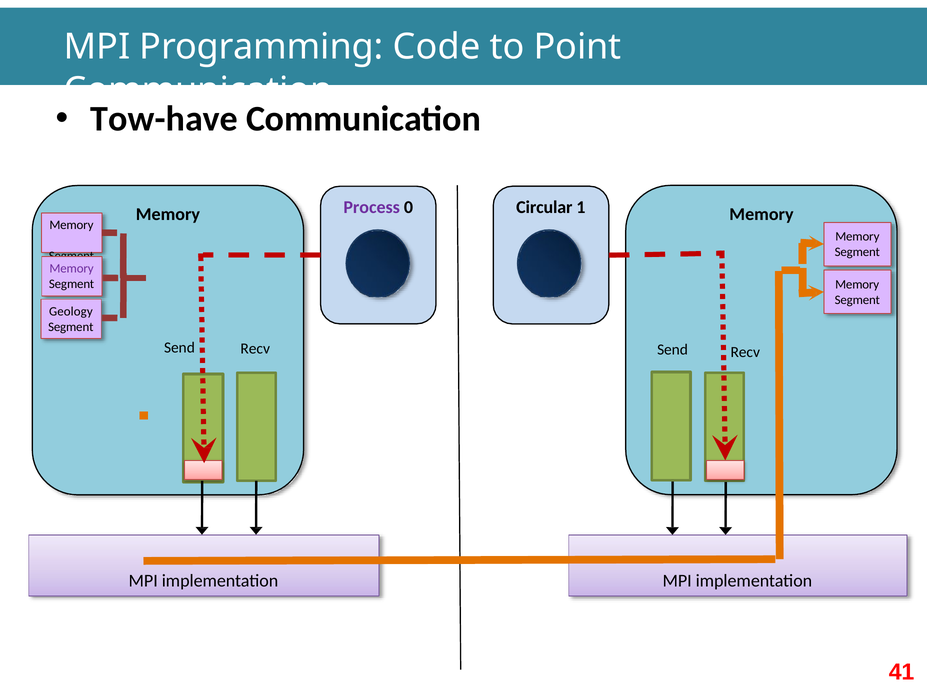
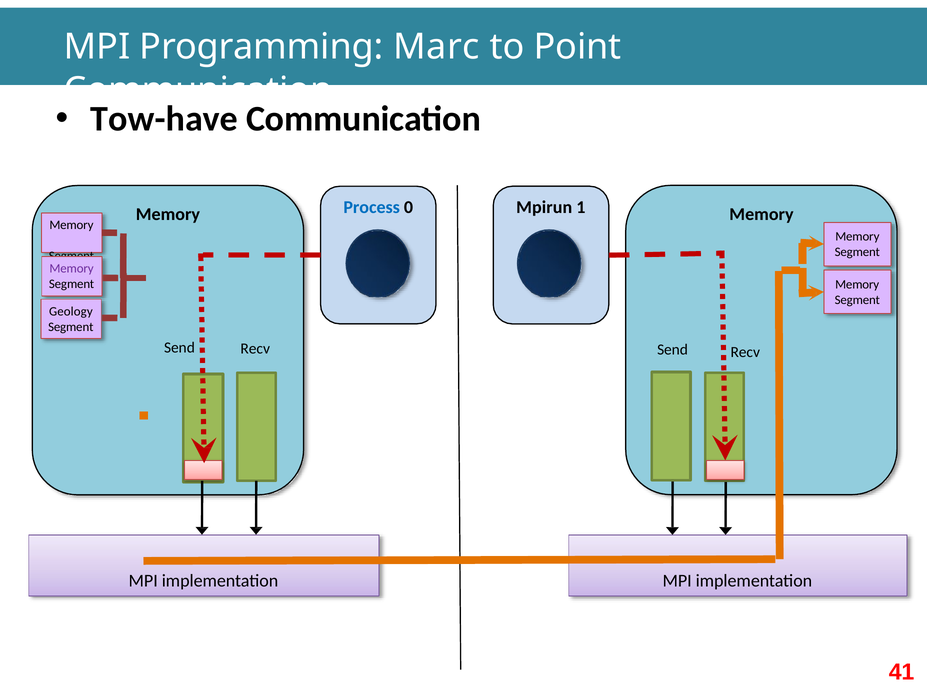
Code: Code -> Marc
Process colour: purple -> blue
Circular: Circular -> Mpirun
